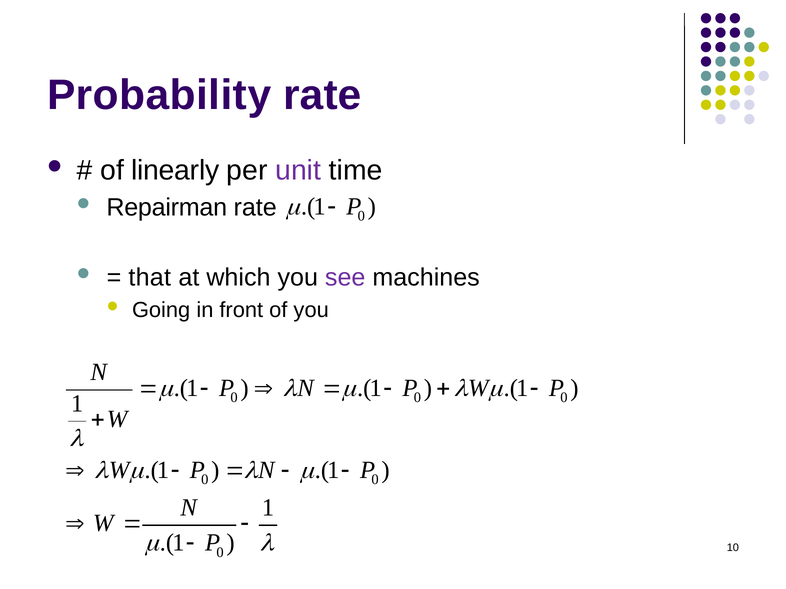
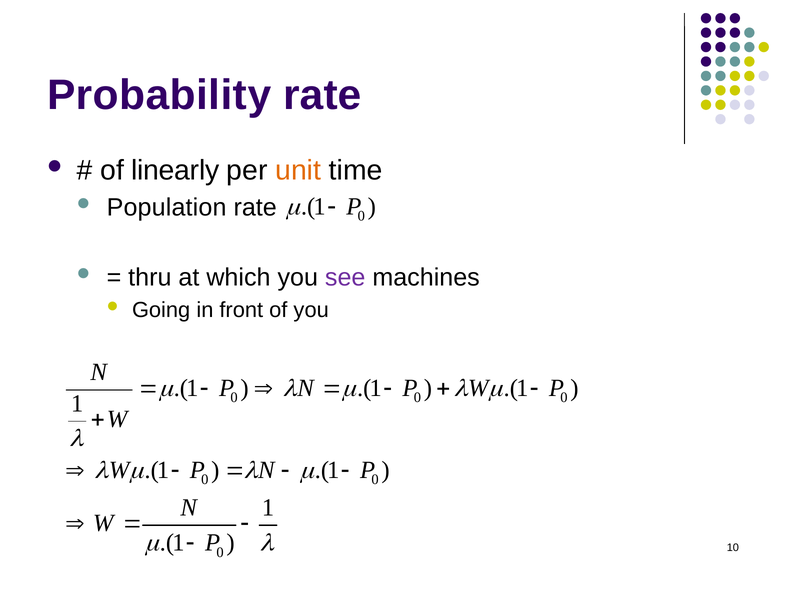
unit colour: purple -> orange
Repairman: Repairman -> Population
that: that -> thru
